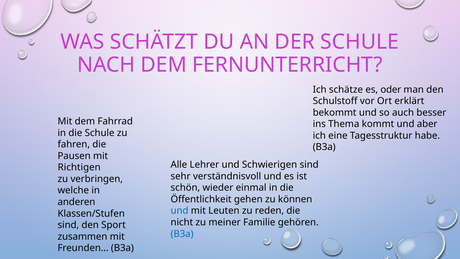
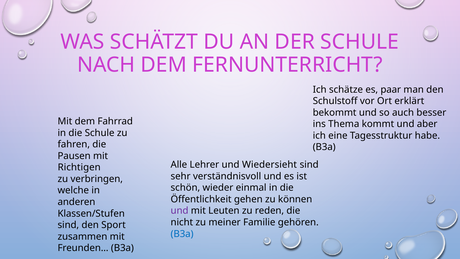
oder: oder -> paar
Schwierigen: Schwierigen -> Wiedersieht
und at (180, 211) colour: blue -> purple
